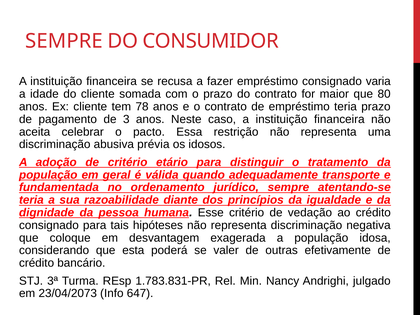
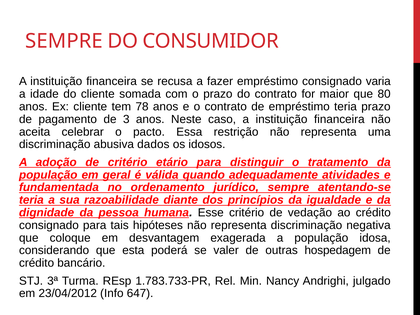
prévia: prévia -> dados
transporte: transporte -> atividades
efetivamente: efetivamente -> hospedagem
1.783.831-PR: 1.783.831-PR -> 1.783.733-PR
23/04/2073: 23/04/2073 -> 23/04/2012
